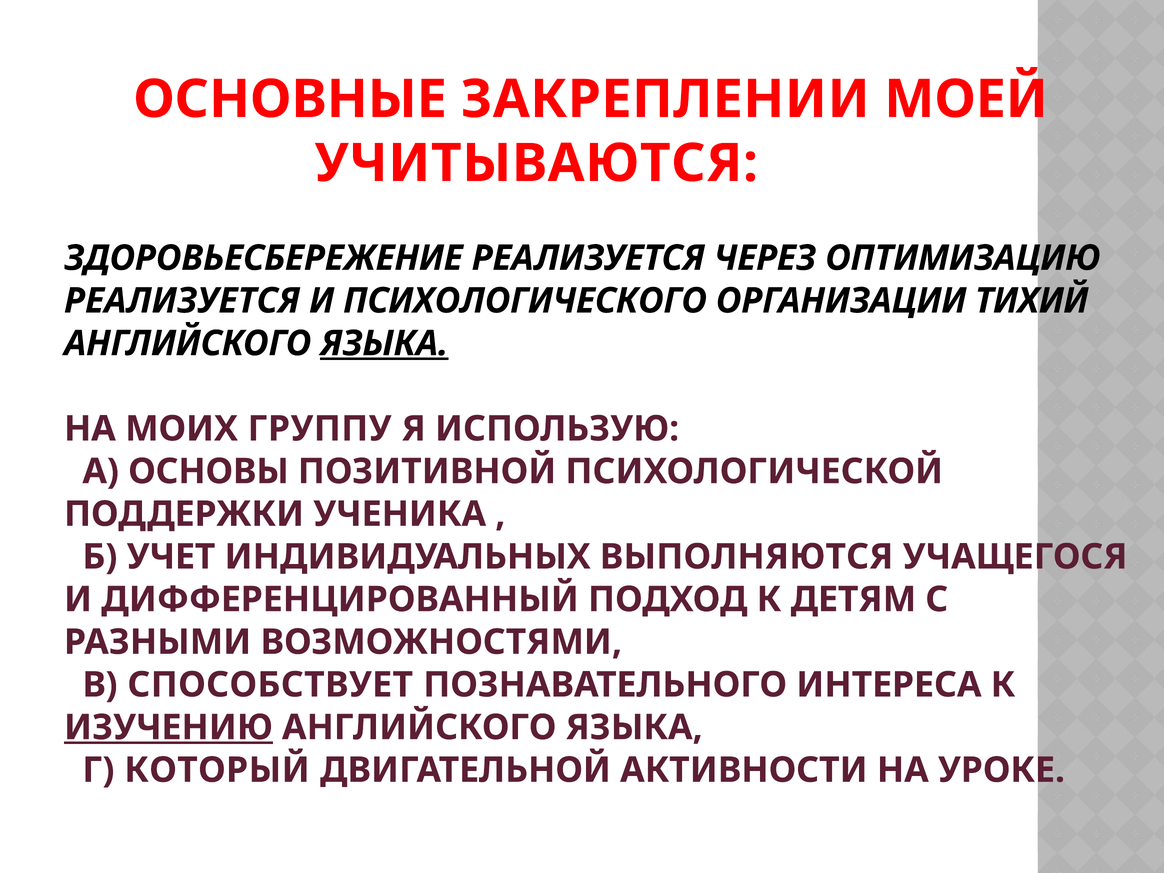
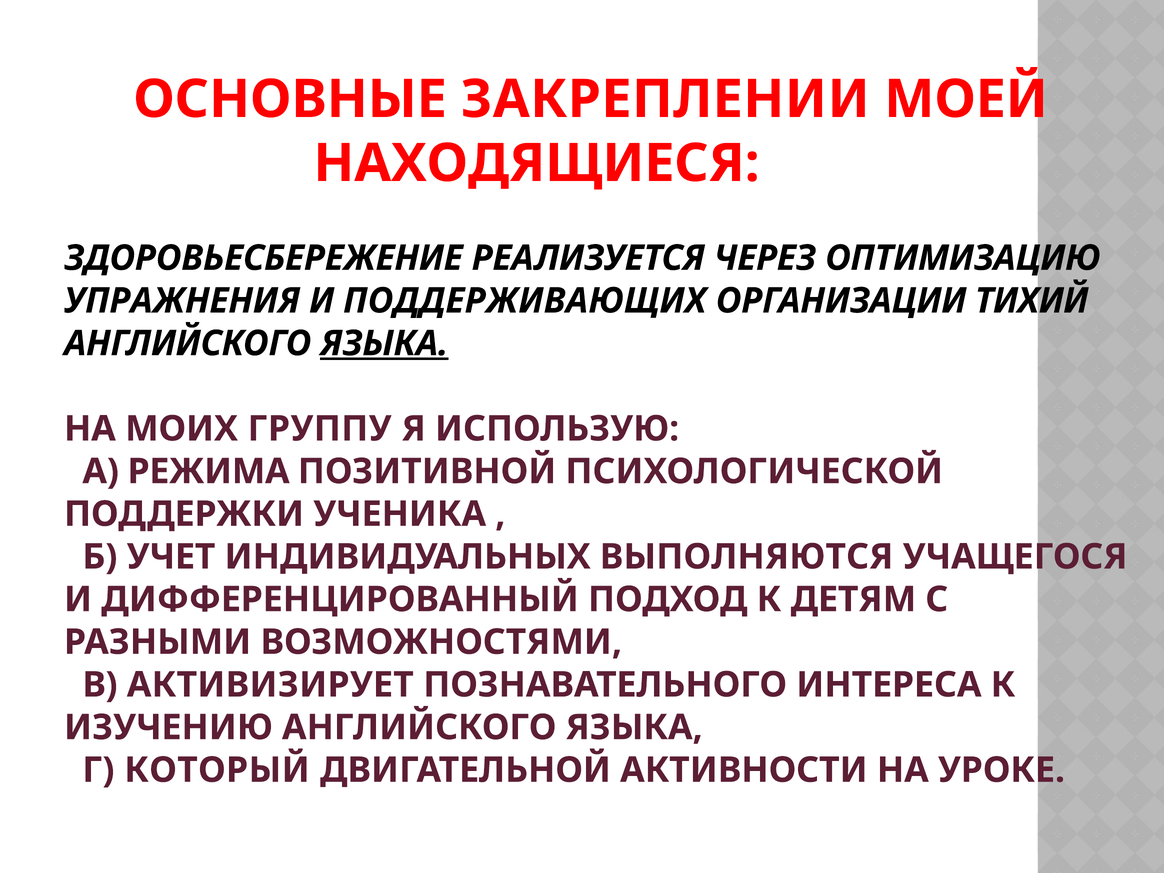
УЧИТЫВАЮТСЯ: УЧИТЫВАЮТСЯ -> НАХОДЯЩИЕСЯ
РЕАЛИЗУЕТСЯ at (182, 301): РЕАЛИЗУЕТСЯ -> УПРАЖНЕНИЯ
ПСИХОЛОГИЧЕСКОГО: ПСИХОЛОГИЧЕСКОГО -> ПОДДЕРЖИВАЮЩИХ
ОСНОВЫ: ОСНОВЫ -> РЕЖИМА
СПОСОБСТВУЕТ: СПОСОБСТВУЕТ -> АКТИВИЗИРУЕТ
ИЗУЧЕНИЮ underline: present -> none
